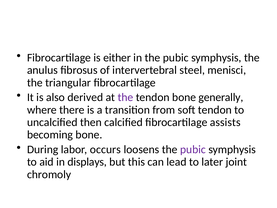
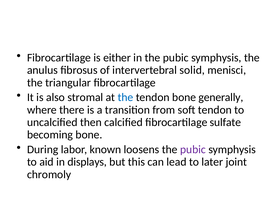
steel: steel -> solid
derived: derived -> stromal
the at (125, 97) colour: purple -> blue
assists: assists -> sulfate
occurs: occurs -> known
